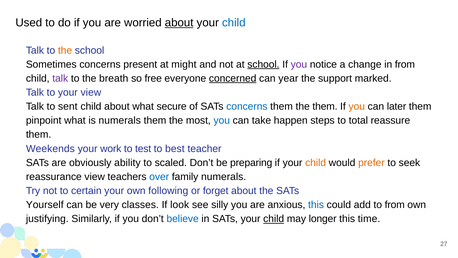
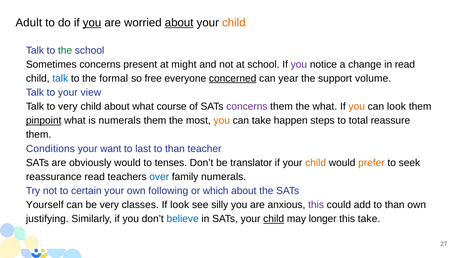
Used: Used -> Adult
you at (92, 23) underline: none -> present
child at (234, 23) colour: blue -> orange
the at (65, 50) colour: orange -> green
school at (263, 64) underline: present -> none
in from: from -> read
talk at (60, 78) colour: purple -> blue
breath: breath -> formal
marked: marked -> volume
to sent: sent -> very
secure: secure -> course
concerns at (247, 106) colour: blue -> purple
the them: them -> what
can later: later -> look
pinpoint underline: none -> present
you at (222, 120) colour: blue -> orange
Weekends: Weekends -> Conditions
work: work -> want
test: test -> last
best at (175, 148): best -> than
obviously ability: ability -> would
scaled: scaled -> tenses
preparing: preparing -> translator
reassurance view: view -> read
forget: forget -> which
this at (316, 205) colour: blue -> purple
add to from: from -> than
this time: time -> take
